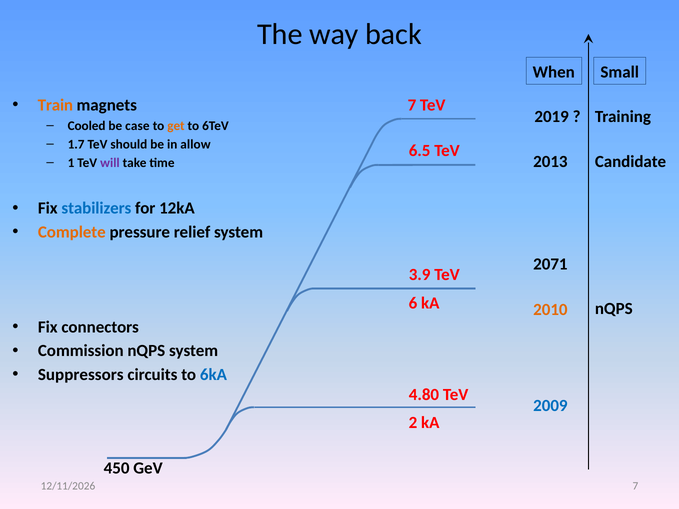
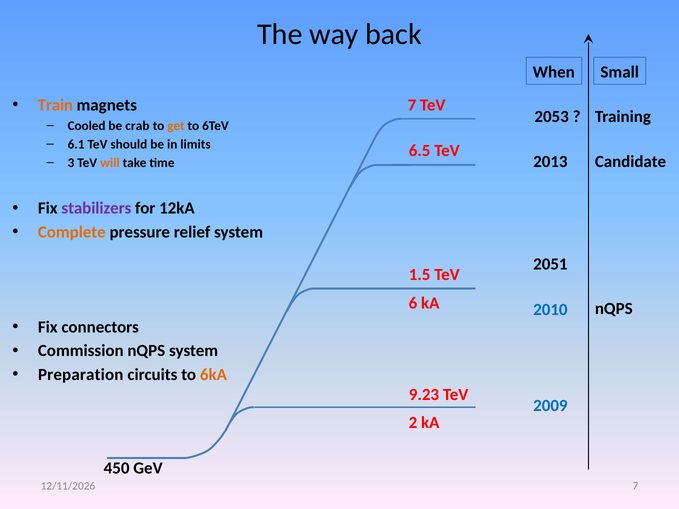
2019: 2019 -> 2053
case: case -> crab
1.7: 1.7 -> 6.1
allow: allow -> limits
1: 1 -> 3
will colour: purple -> orange
stabilizers colour: blue -> purple
2071: 2071 -> 2051
3.9: 3.9 -> 1.5
2010 colour: orange -> blue
Suppressors: Suppressors -> Preparation
6kA colour: blue -> orange
4.80: 4.80 -> 9.23
